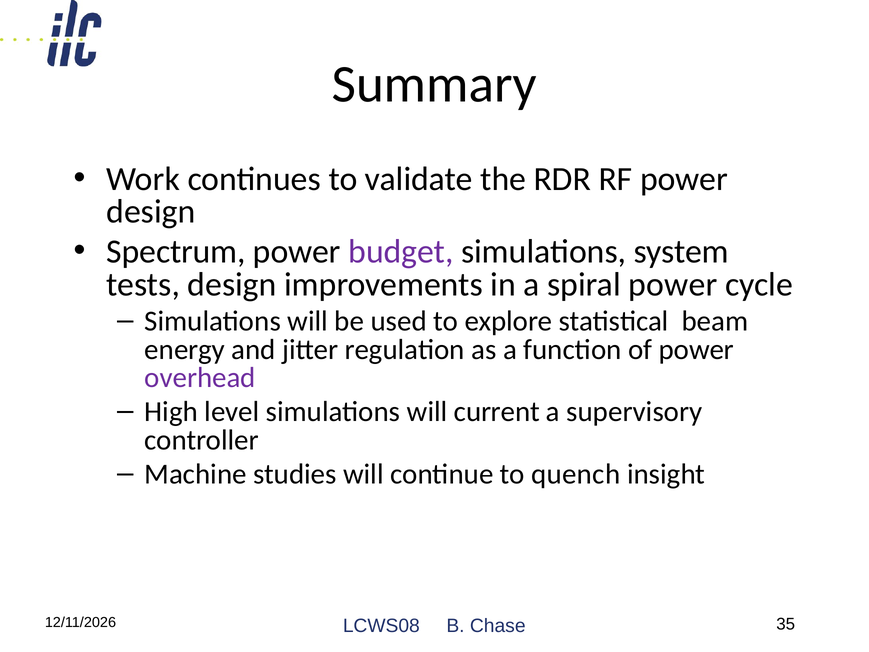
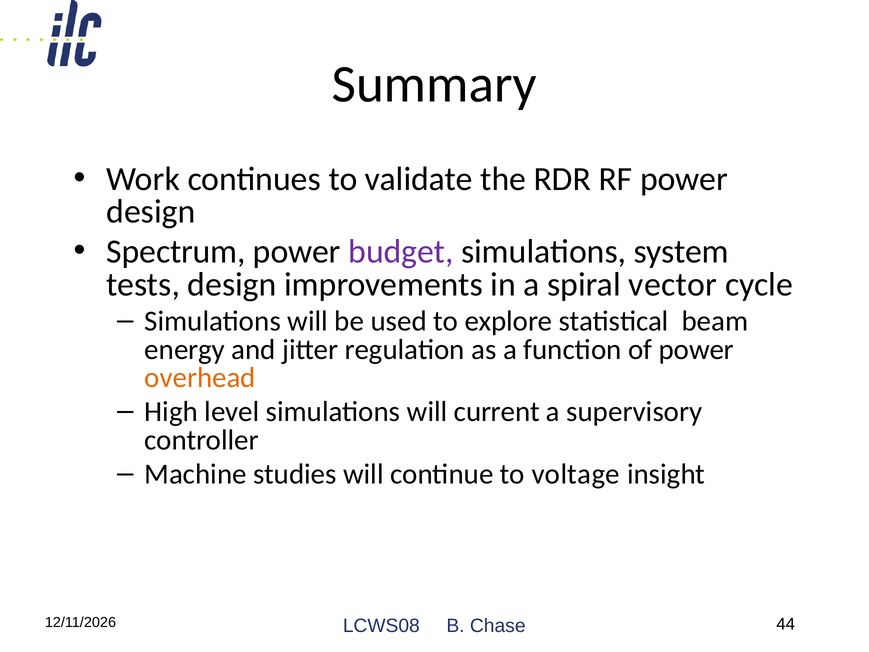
spiral power: power -> vector
overhead colour: purple -> orange
quench: quench -> voltage
35: 35 -> 44
